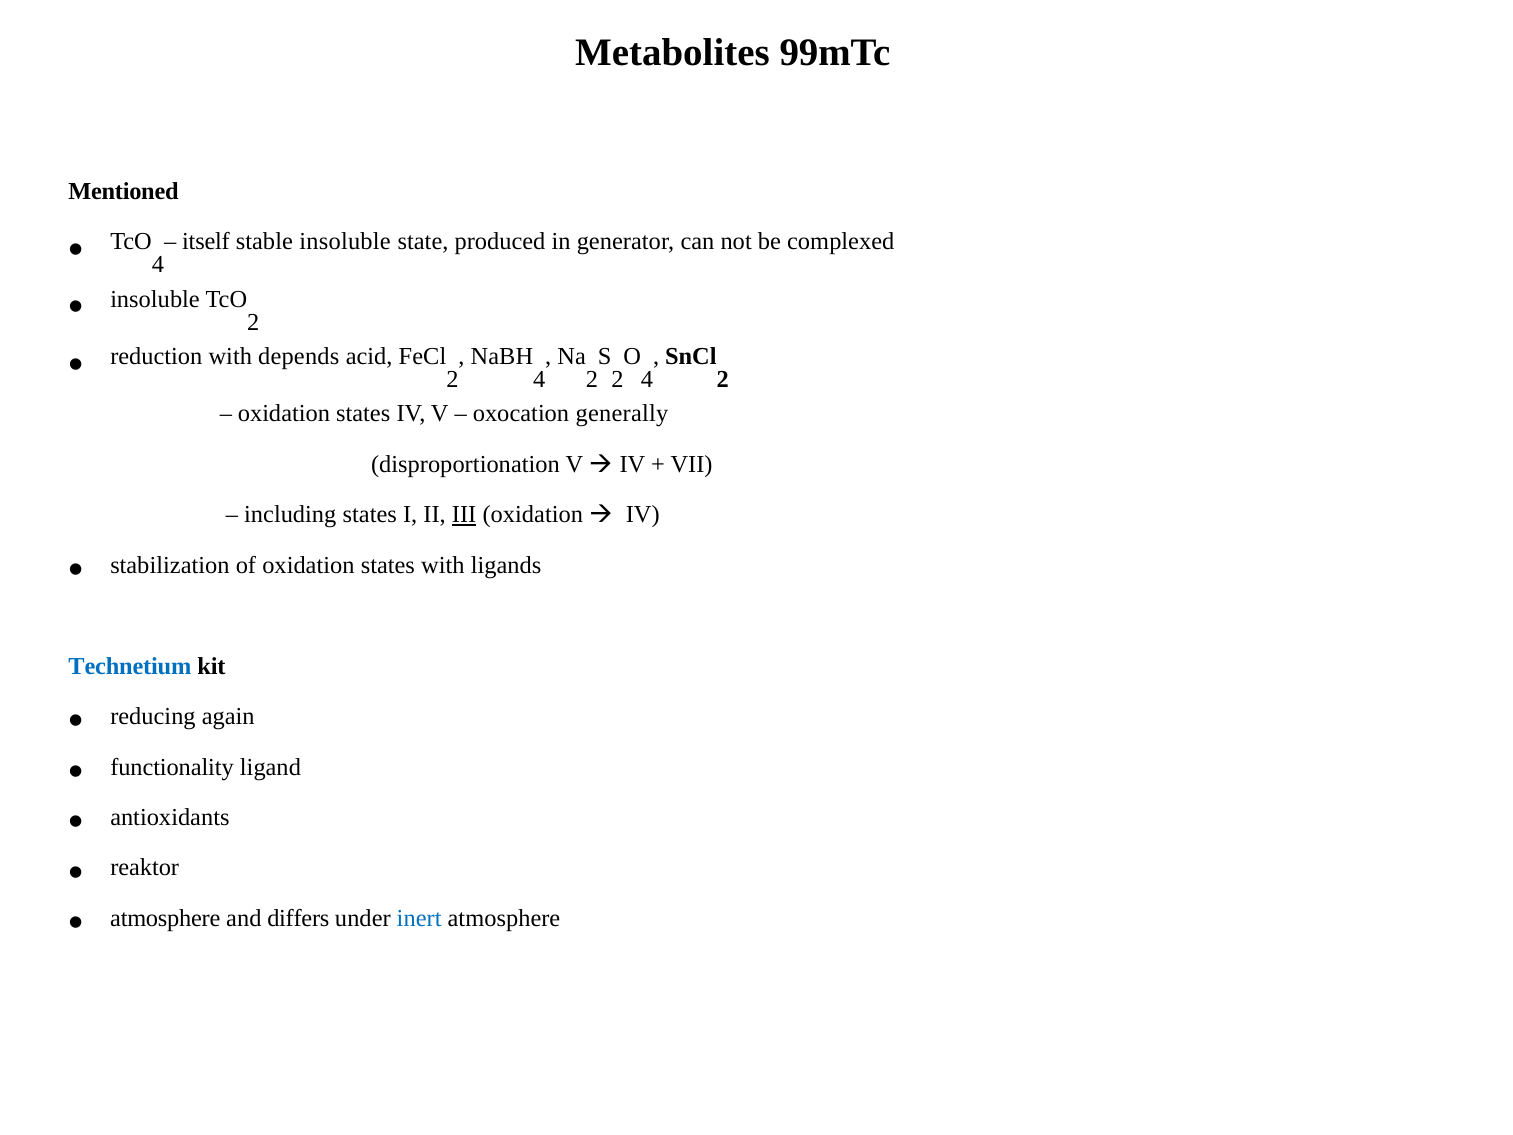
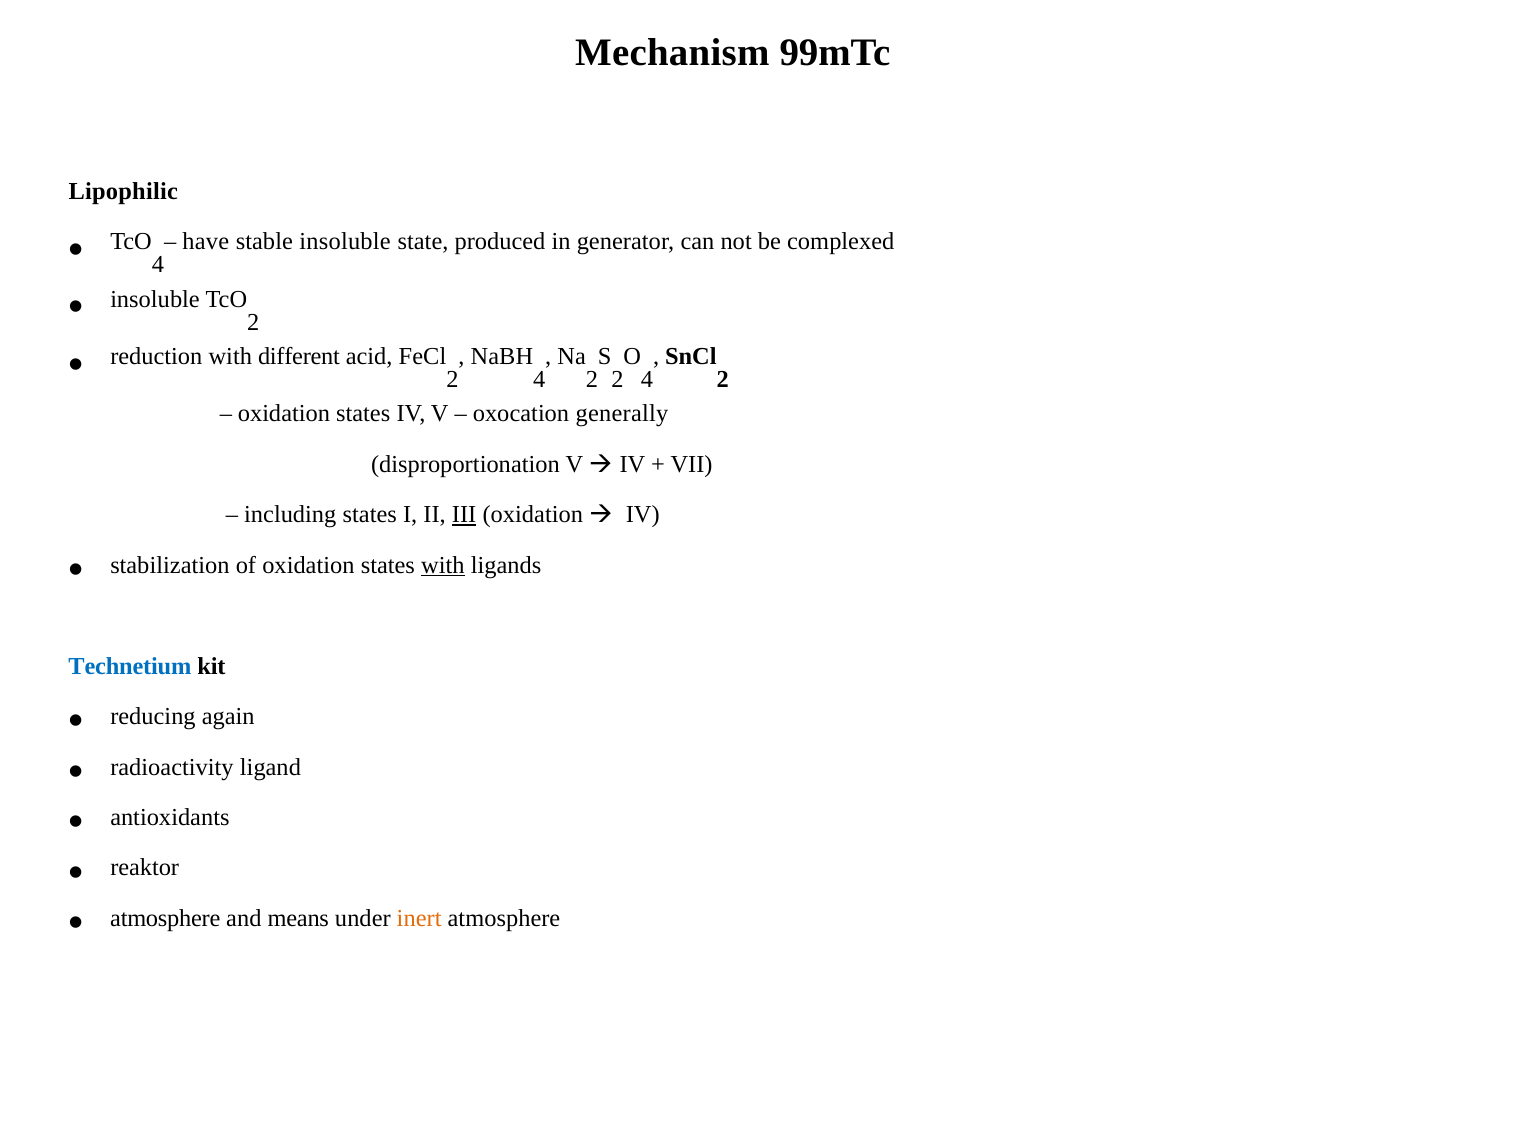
Metabolites: Metabolites -> Mechanism
Mentioned: Mentioned -> Lipophilic
itself: itself -> have
depends: depends -> different
with at (443, 565) underline: none -> present
functionality: functionality -> radioactivity
differs: differs -> means
inert colour: blue -> orange
